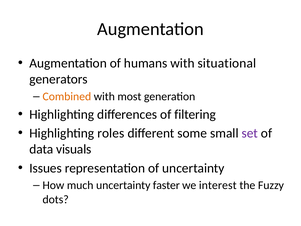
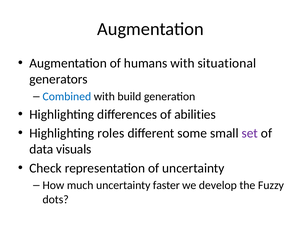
Combined colour: orange -> blue
most: most -> build
filtering: filtering -> abilities
Issues: Issues -> Check
interest: interest -> develop
